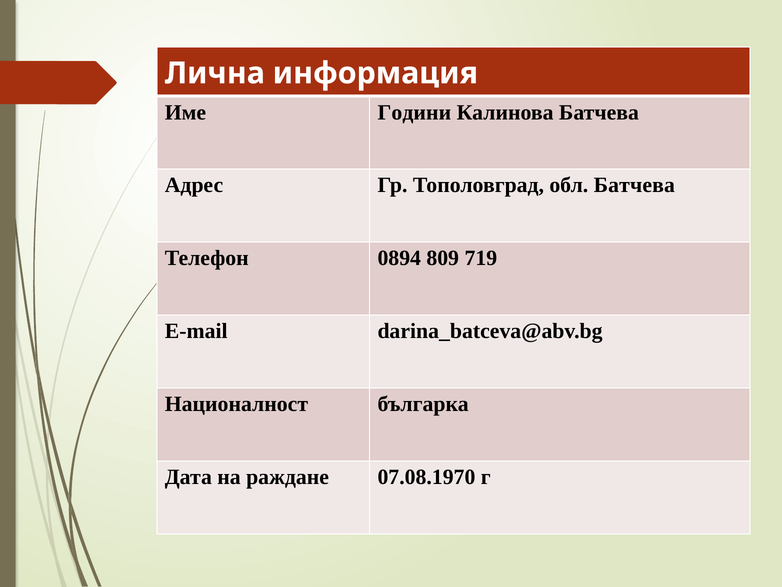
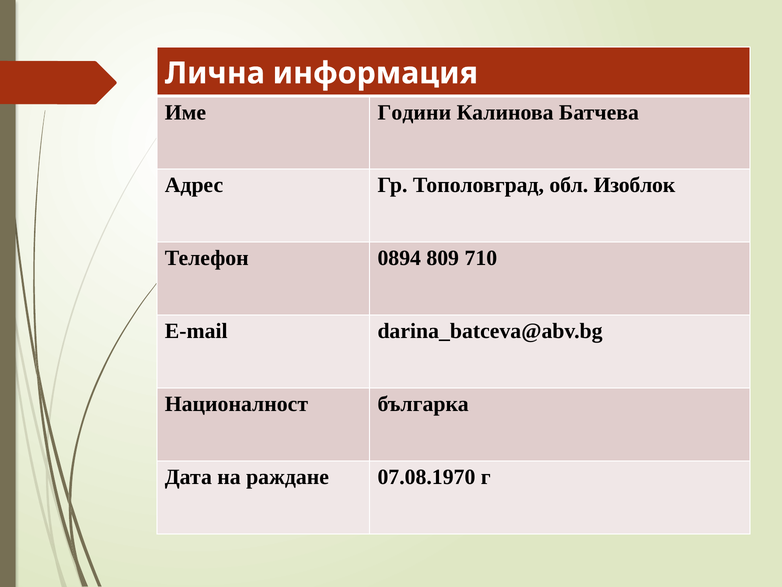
обл Батчева: Батчева -> Изоблок
719: 719 -> 710
